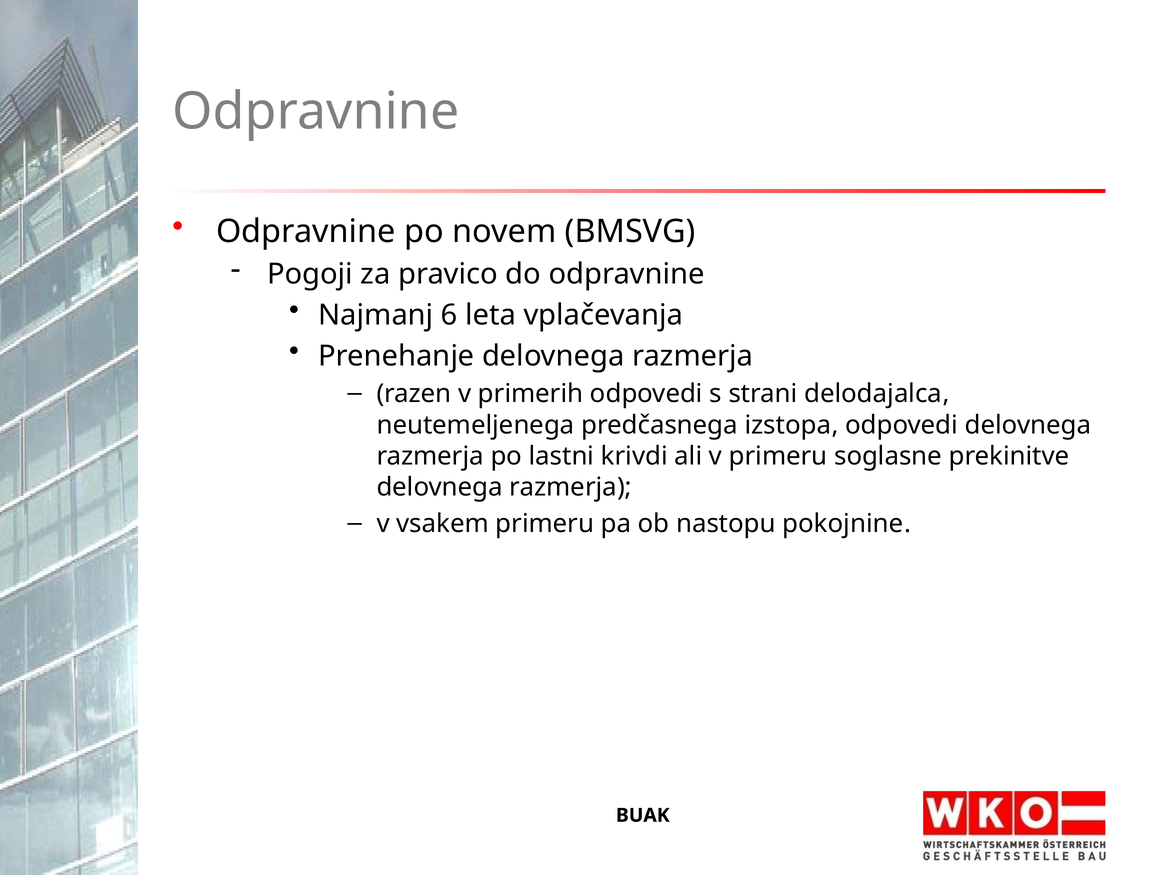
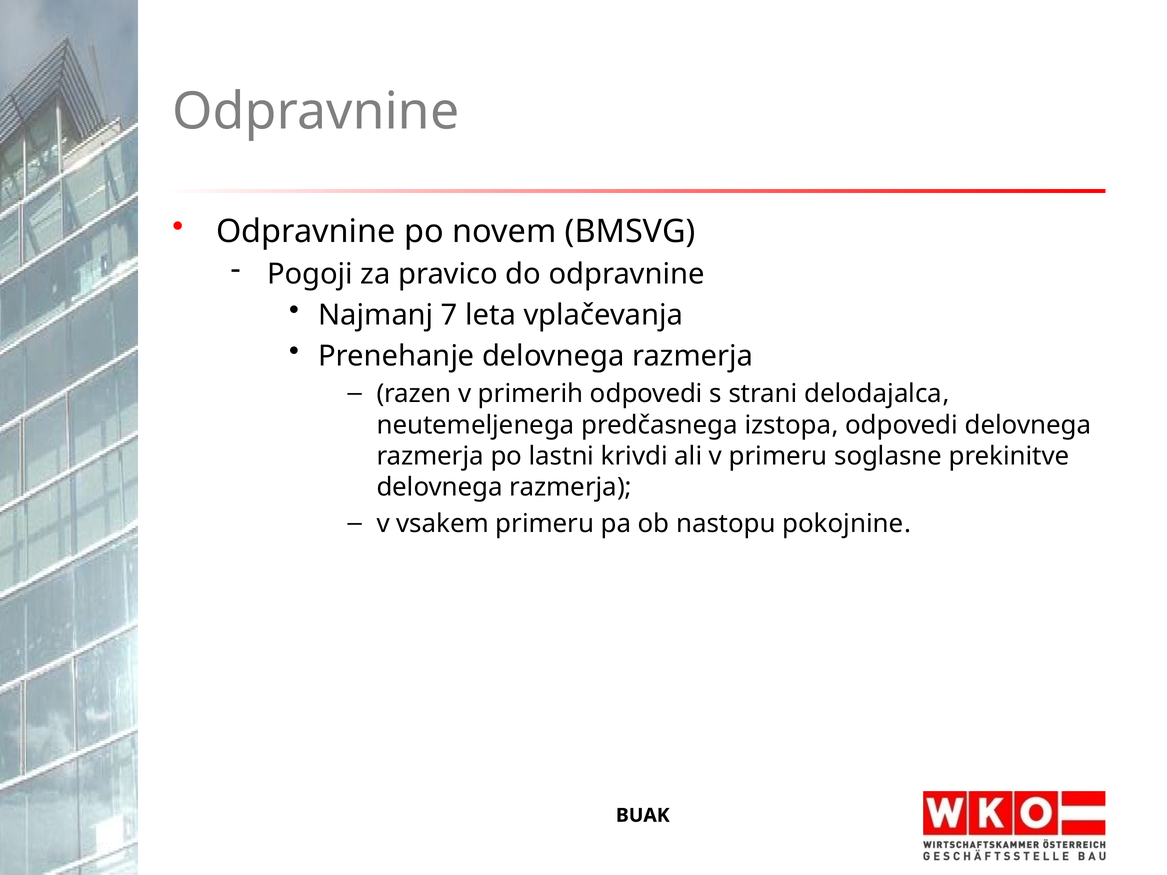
6: 6 -> 7
